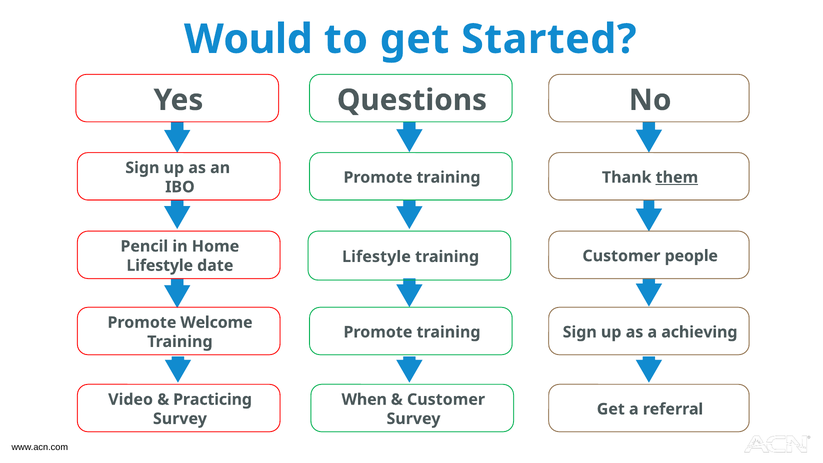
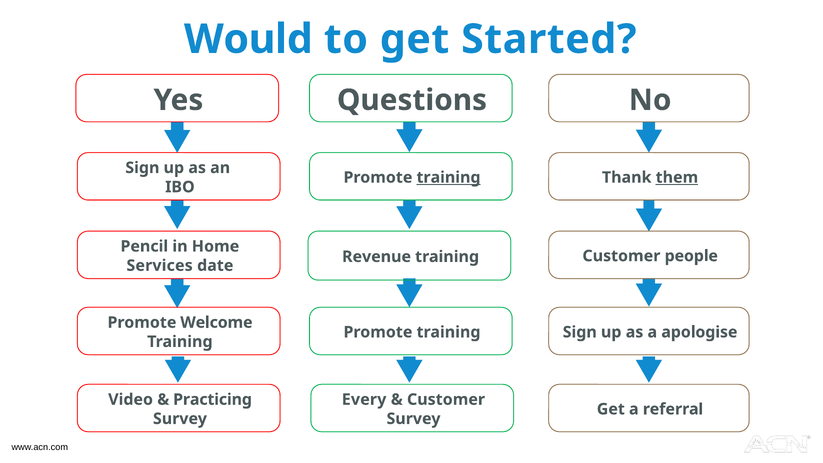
training at (449, 177) underline: none -> present
Lifestyle at (376, 257): Lifestyle -> Revenue
Lifestyle at (160, 266): Lifestyle -> Services
achieving: achieving -> apologise
When: When -> Every
